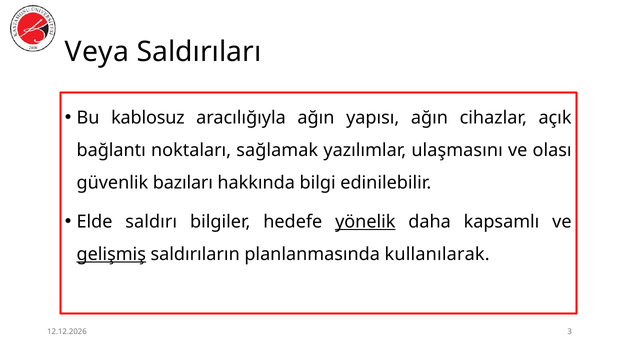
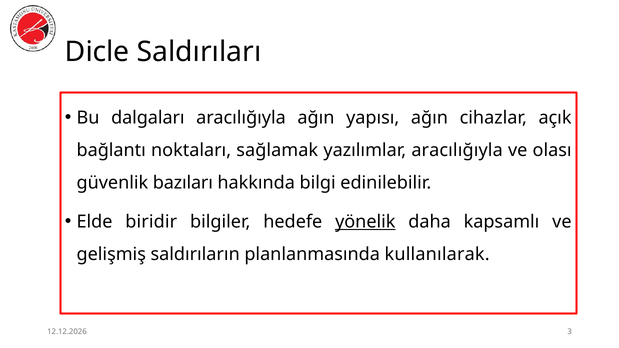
Veya: Veya -> Dicle
kablosuz: kablosuz -> dalgaları
yazılımlar ulaşmasını: ulaşmasını -> aracılığıyla
saldırı: saldırı -> biridir
gelişmiş underline: present -> none
